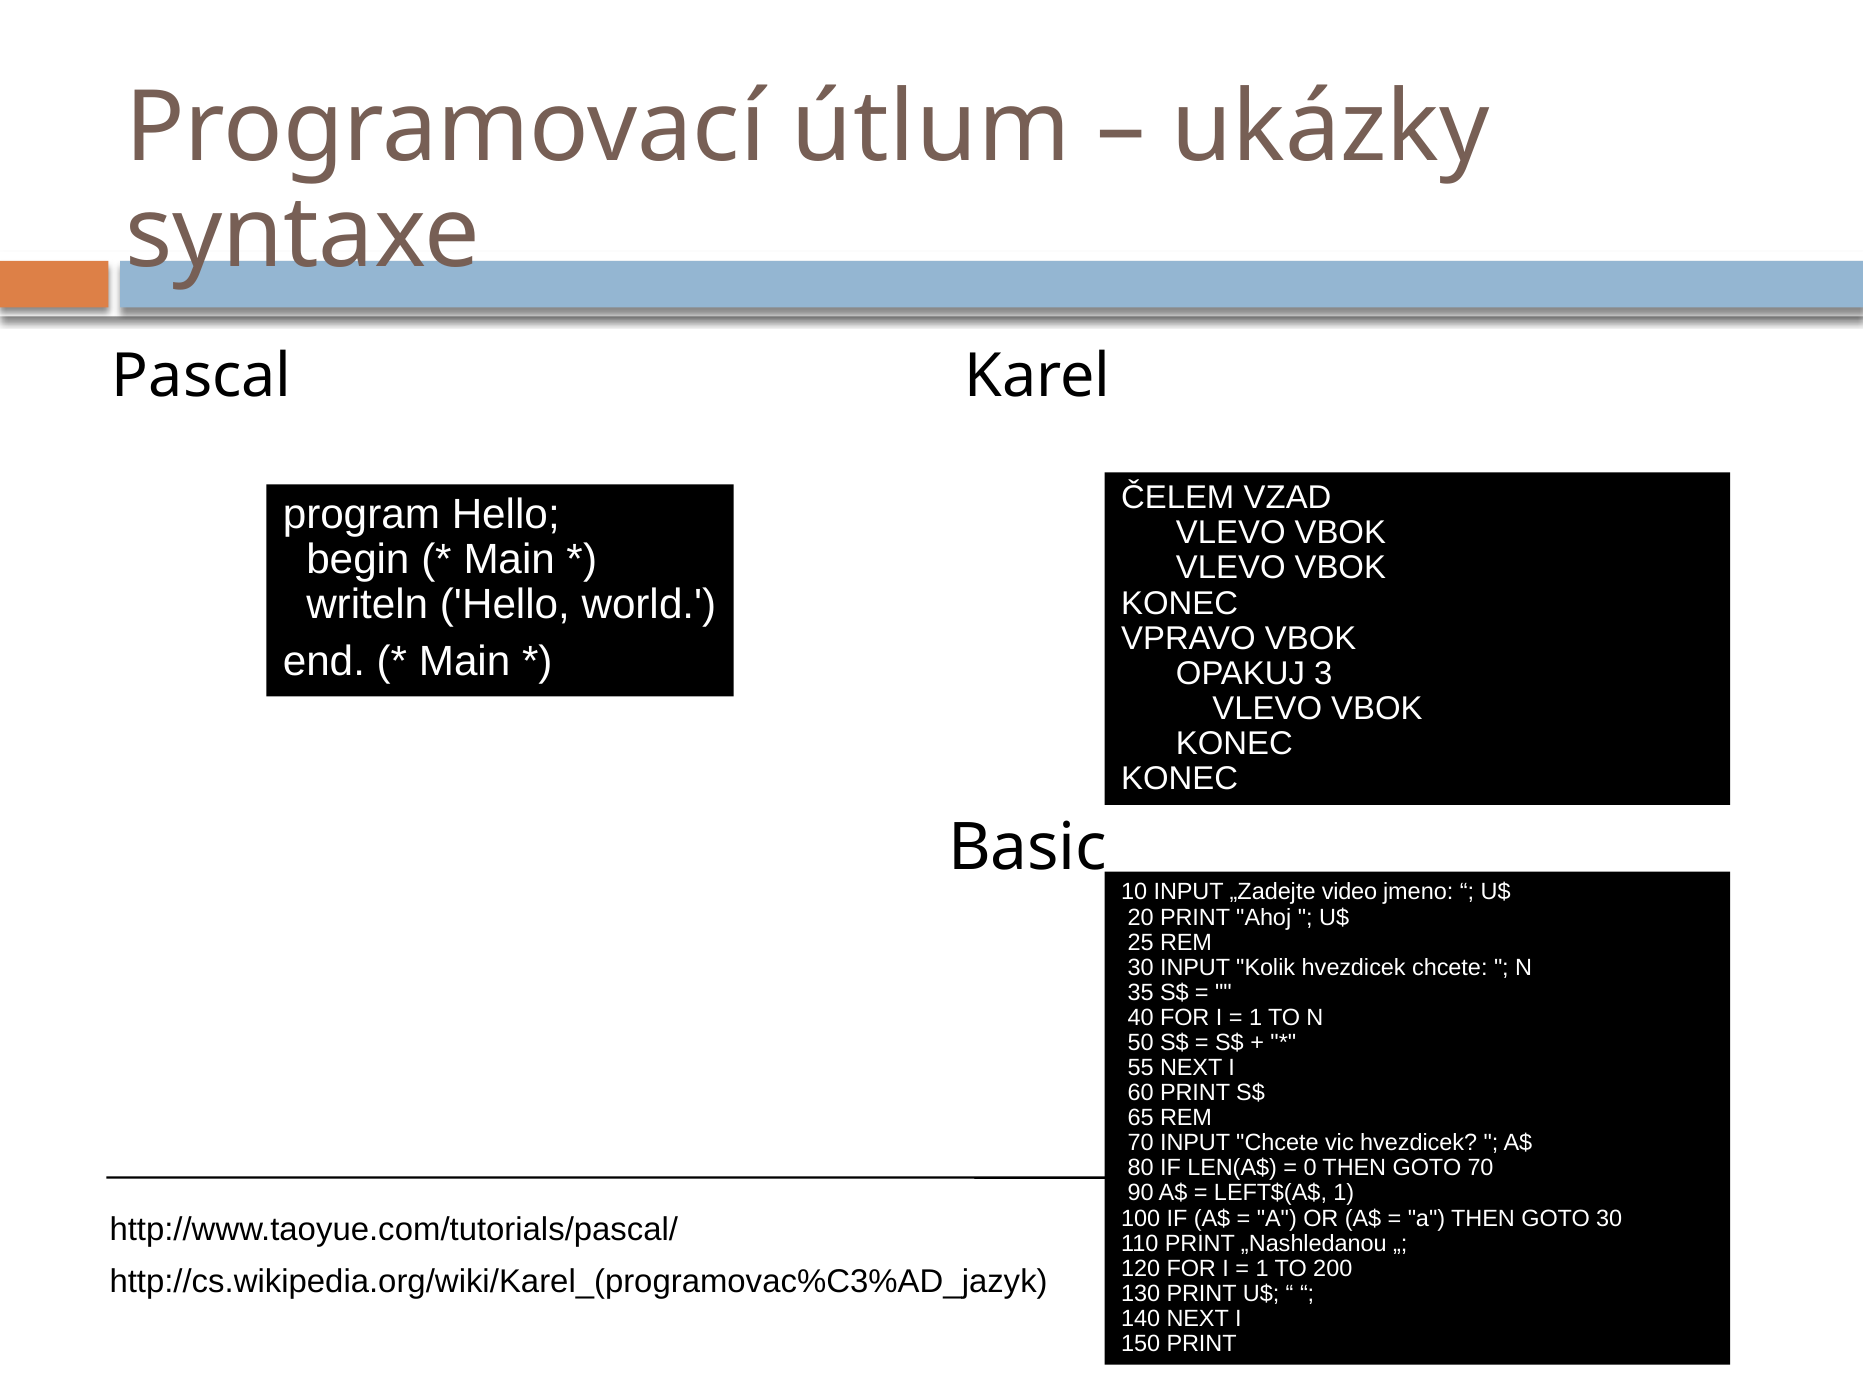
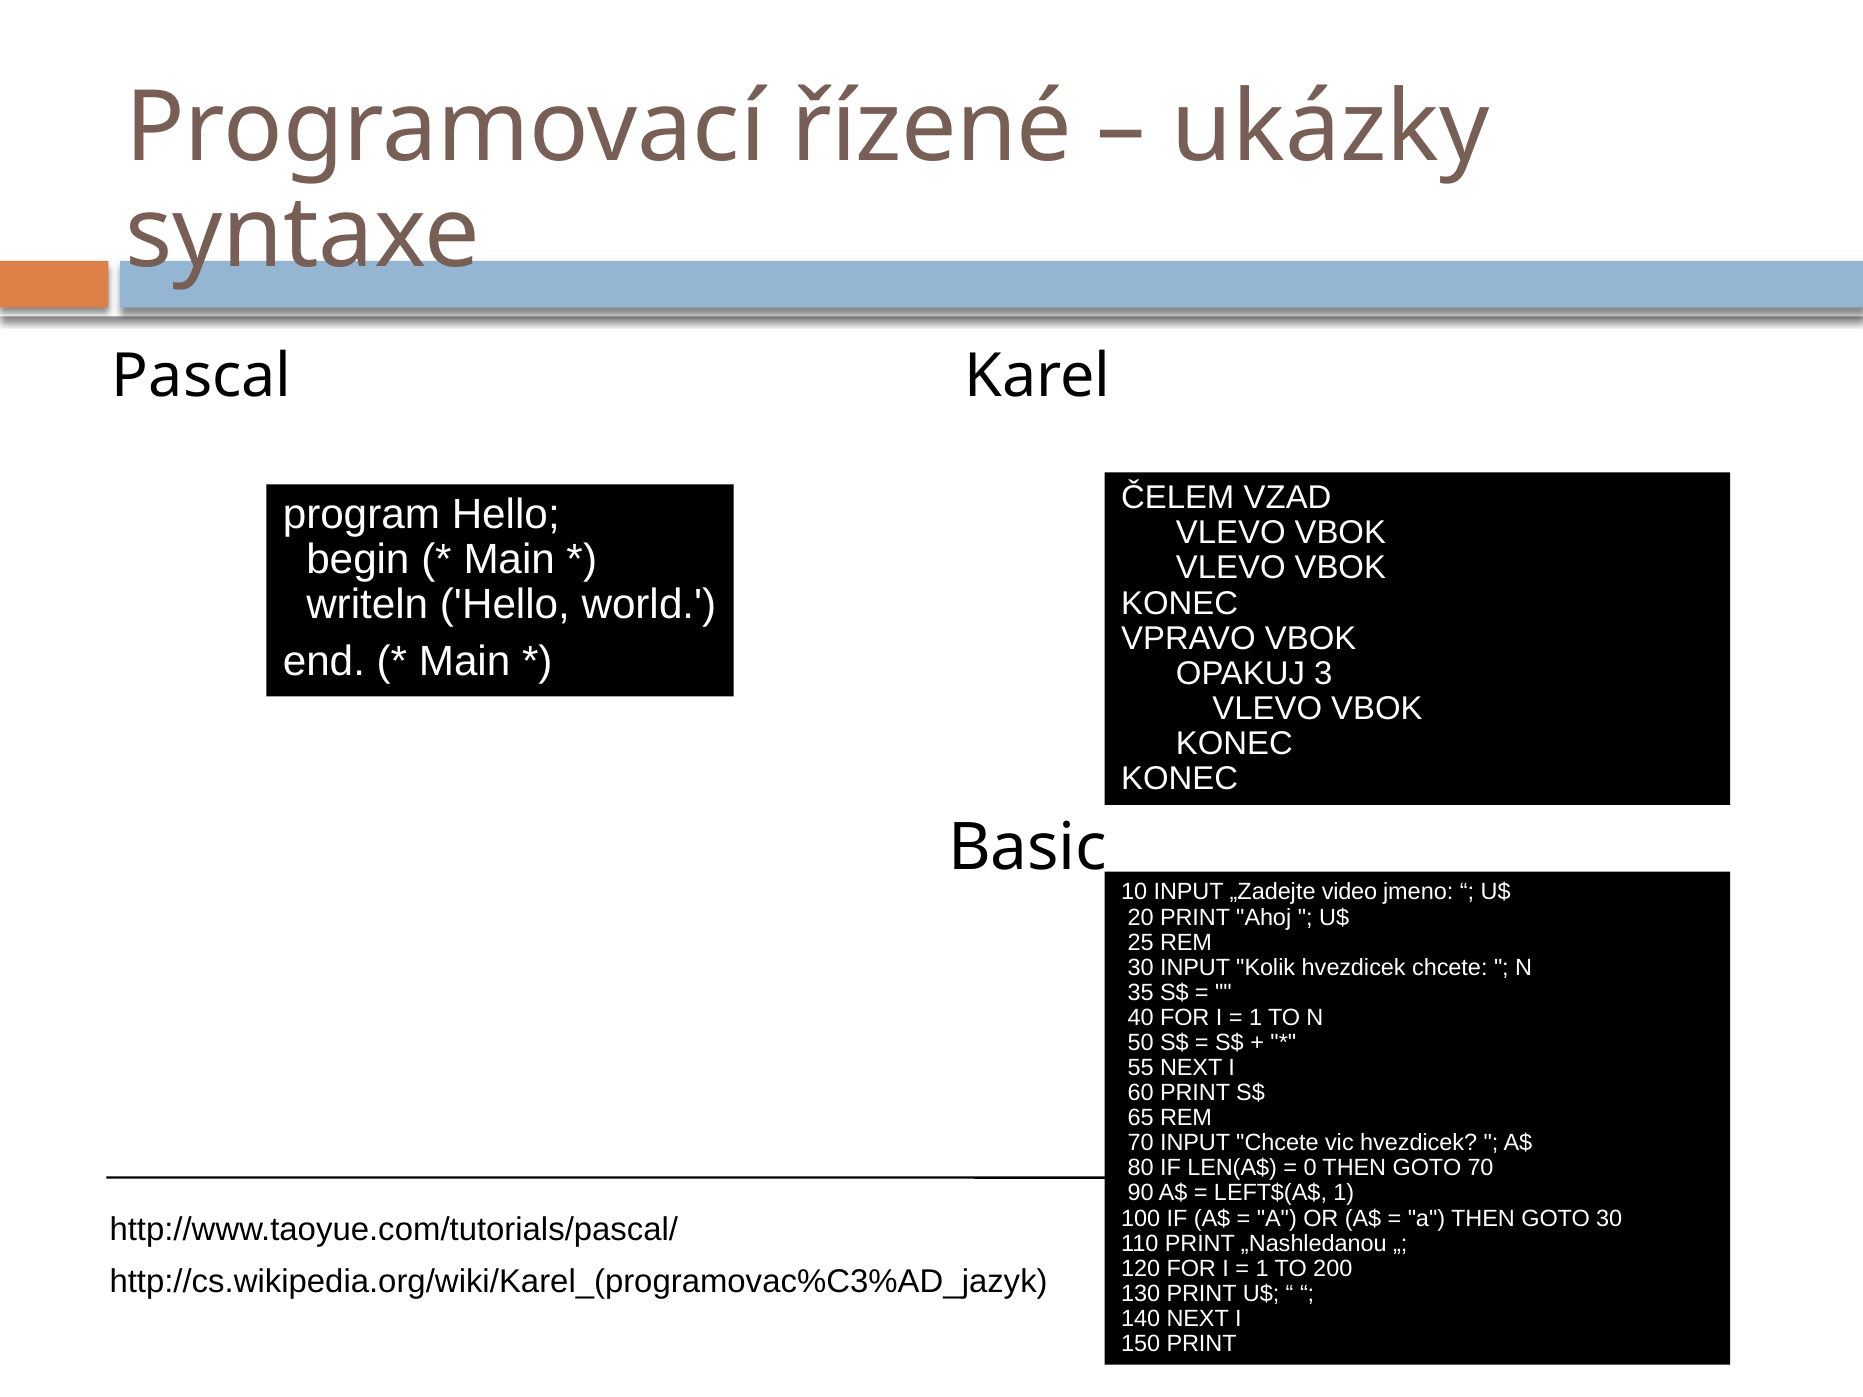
útlum: útlum -> řízené
